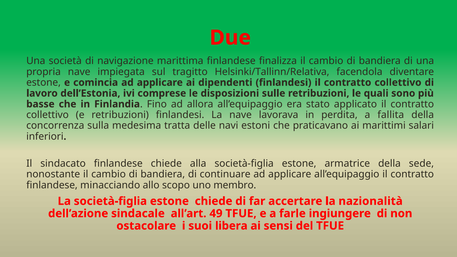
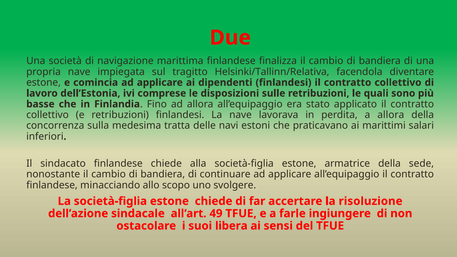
a fallita: fallita -> allora
membro: membro -> svolgere
nazionalità: nazionalità -> risoluzione
